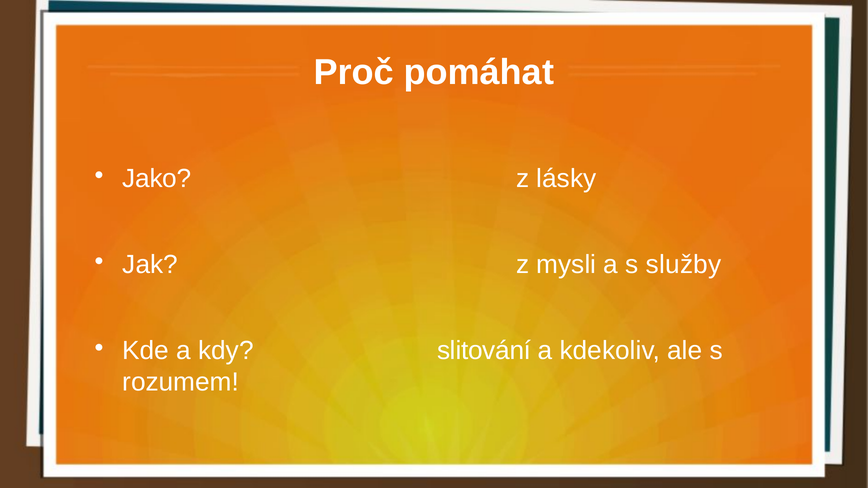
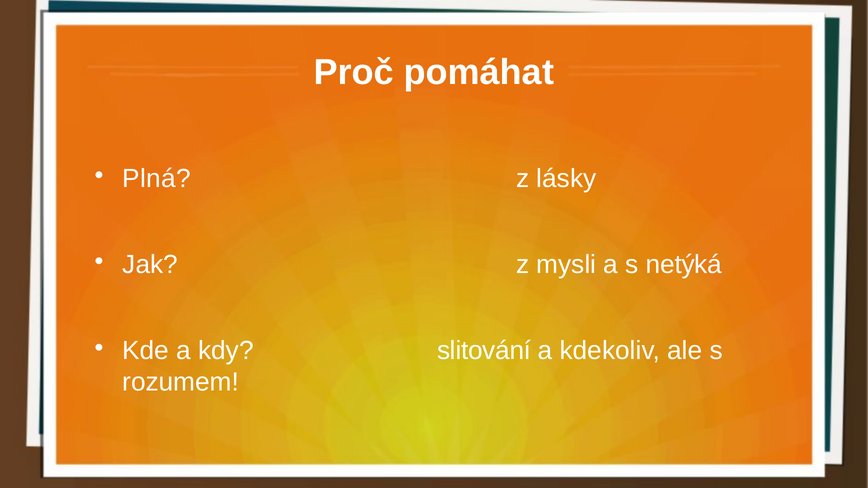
Jako: Jako -> Plná
služby: služby -> netýká
